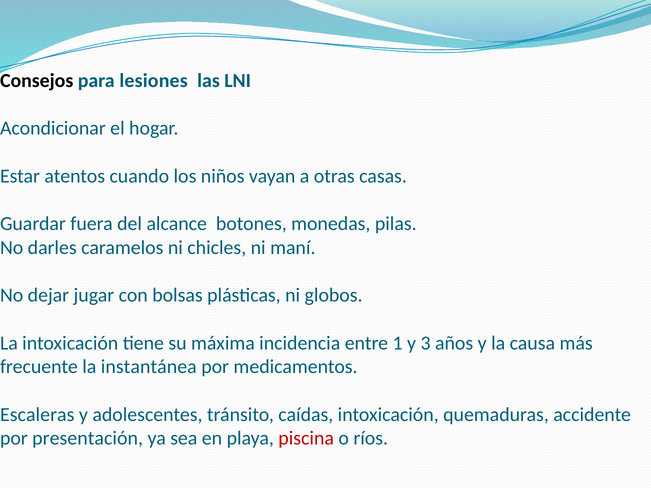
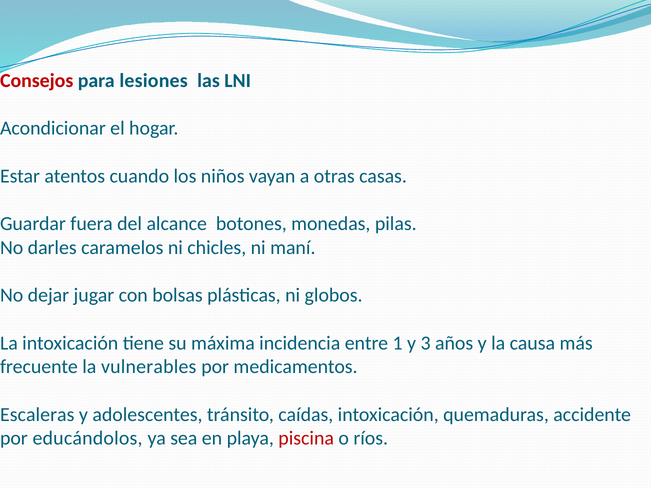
Consejos colour: black -> red
instantánea: instantánea -> vulnerables
presentación: presentación -> educándolos
